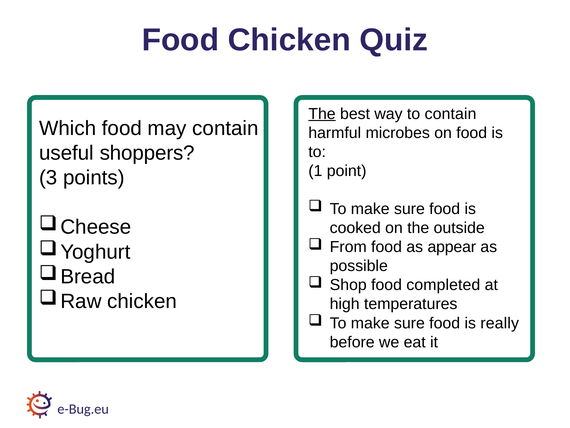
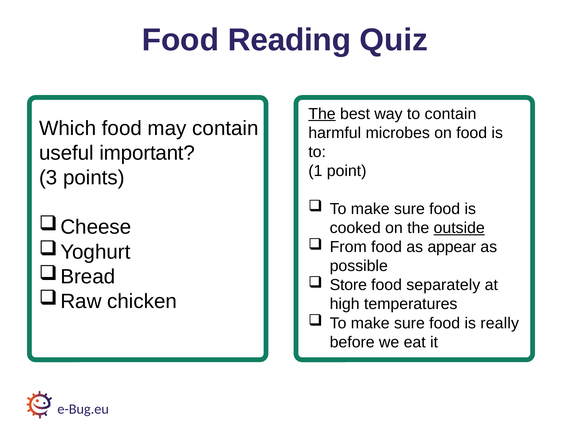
Food Chicken: Chicken -> Reading
shoppers: shoppers -> important
outside underline: none -> present
Shop: Shop -> Store
completed: completed -> separately
